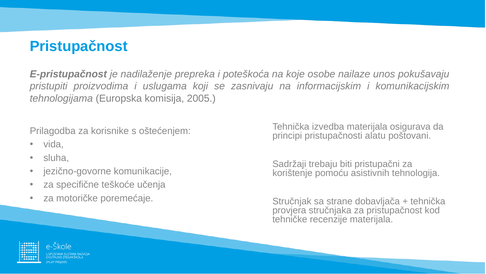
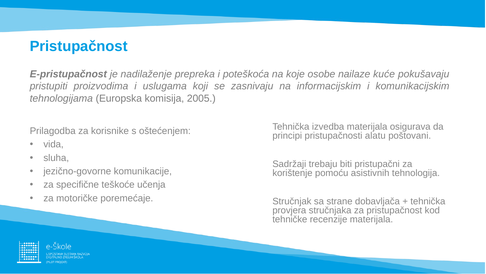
unos: unos -> kuće
